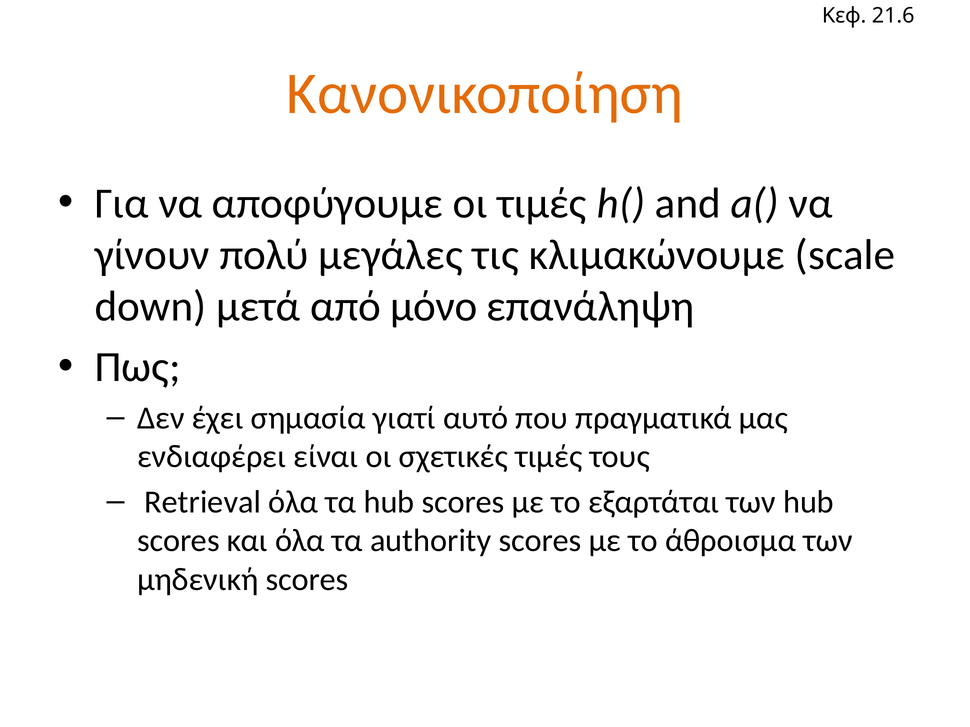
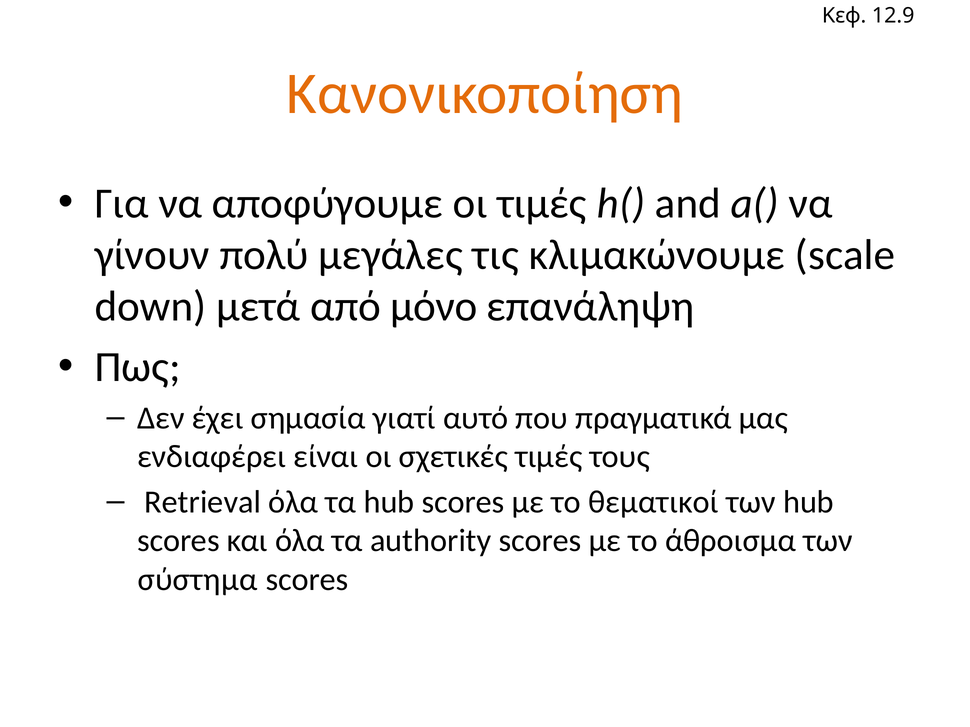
21.6: 21.6 -> 12.9
εξαρτάται: εξαρτάται -> θεματικοί
μηδενική: μηδενική -> σύστημα
